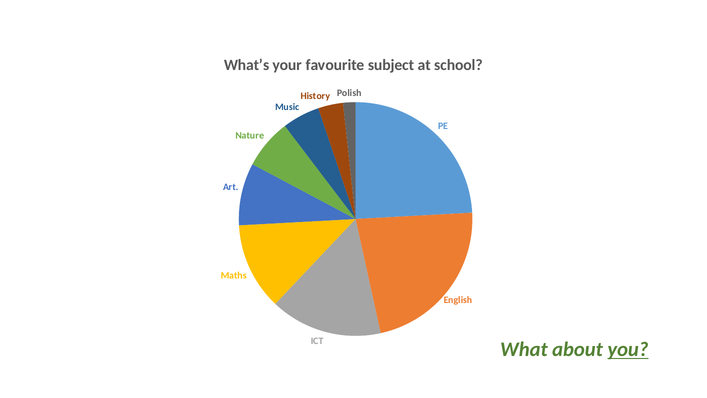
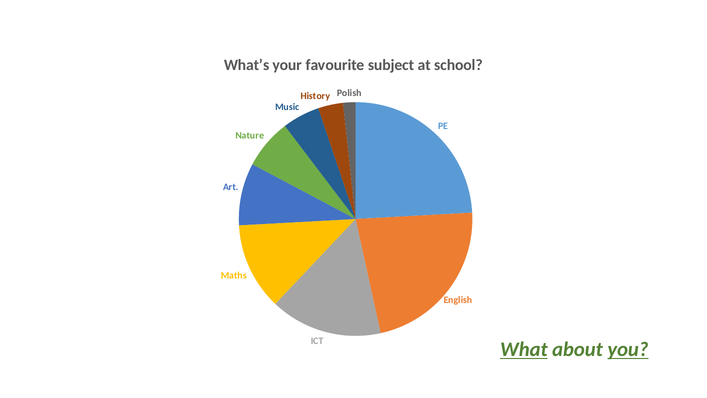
What underline: none -> present
